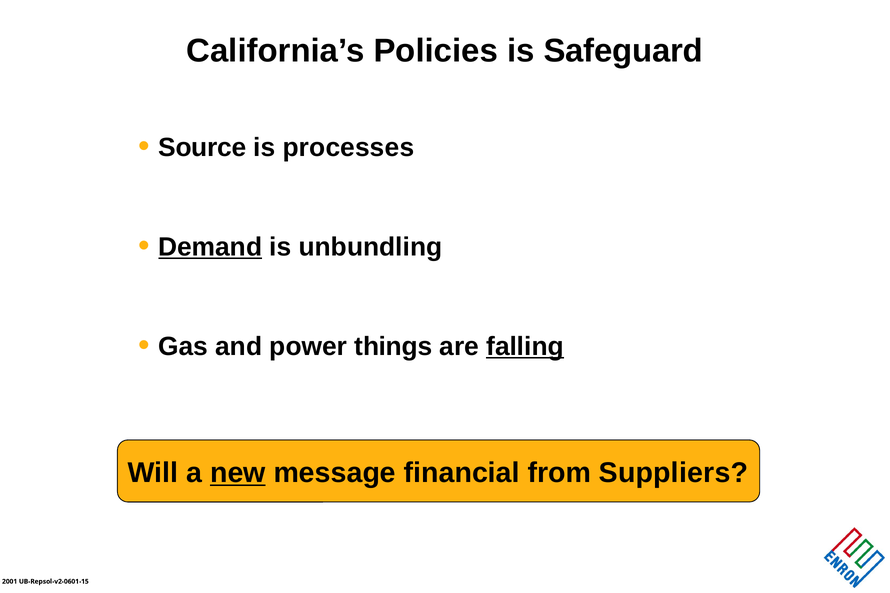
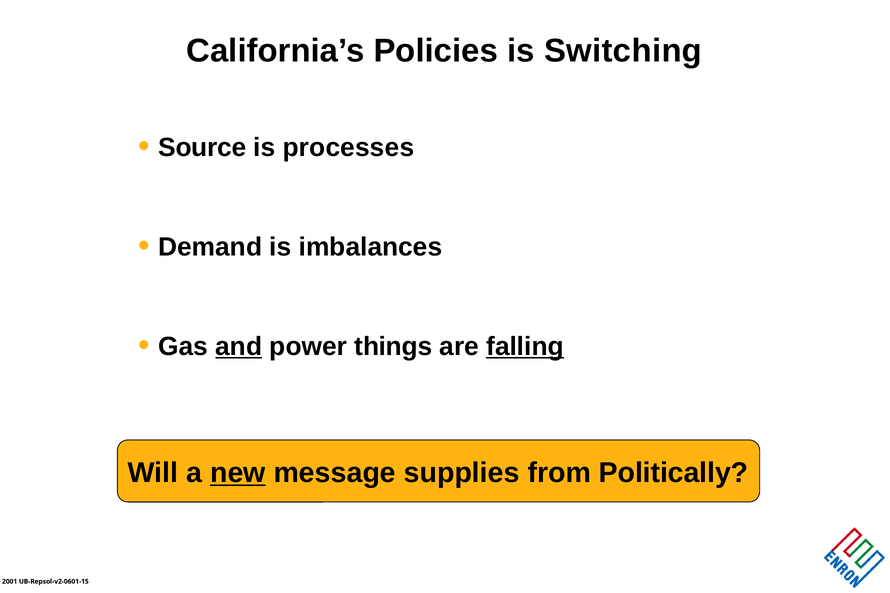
Safeguard: Safeguard -> Switching
Demand underline: present -> none
unbundling: unbundling -> imbalances
and underline: none -> present
financial: financial -> supplies
Suppliers: Suppliers -> Politically
